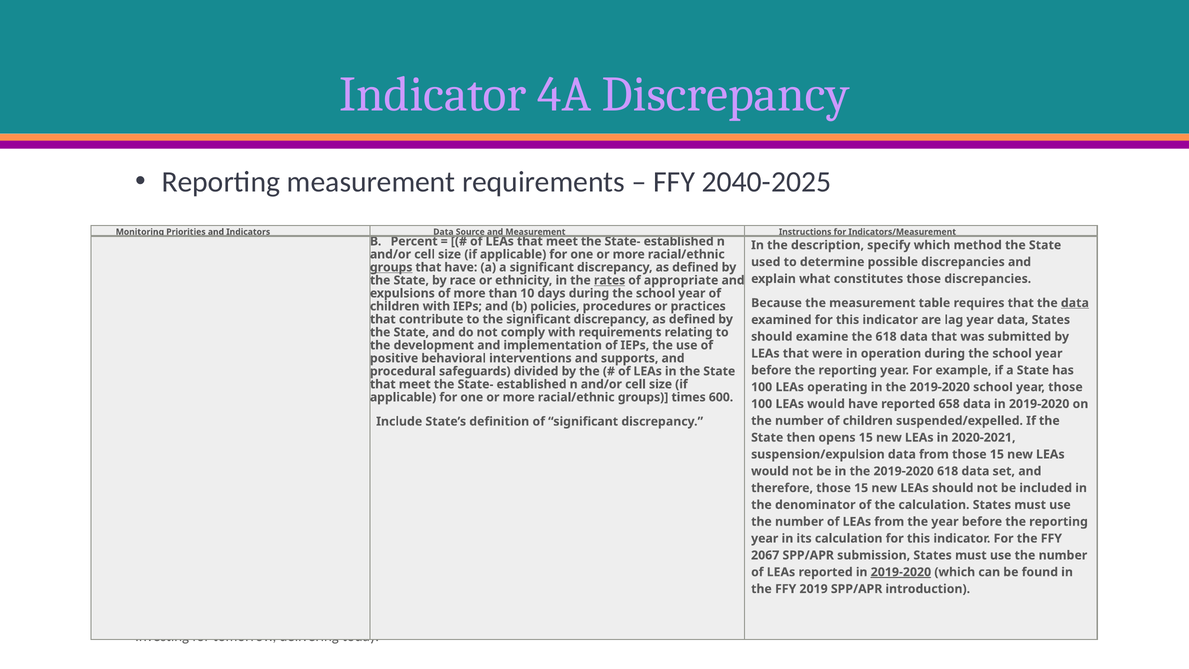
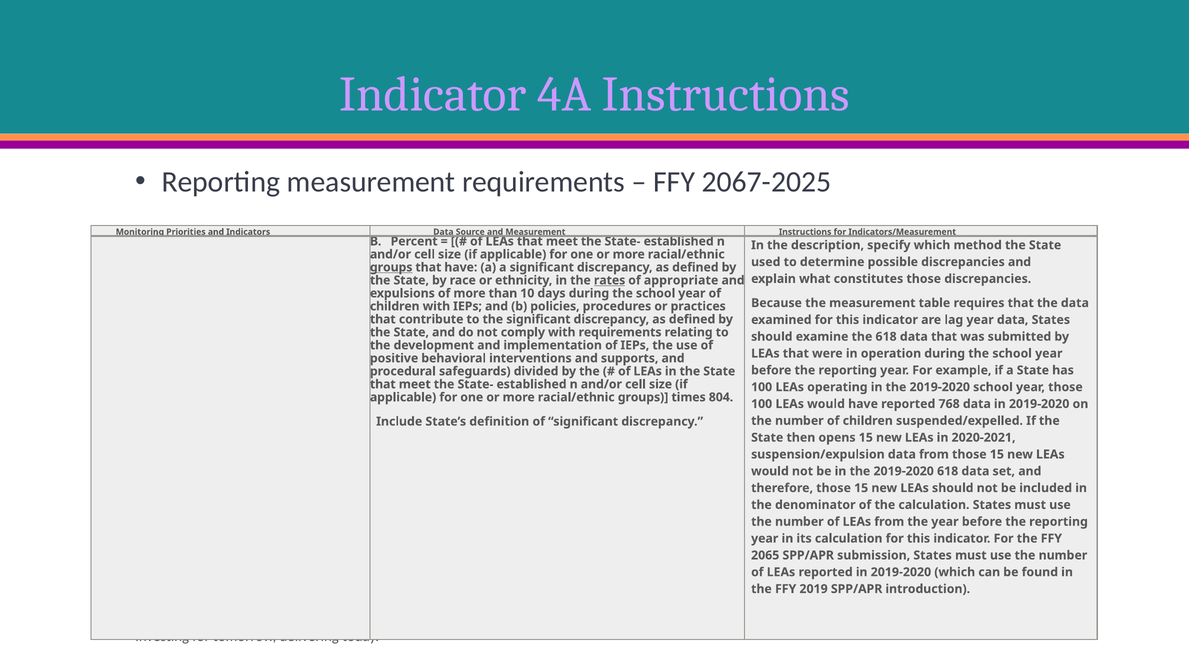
4A Discrepancy: Discrepancy -> Instructions
2040-2025: 2040-2025 -> 2067-2025
data at (1075, 303) underline: present -> none
600: 600 -> 804
658: 658 -> 768
2067: 2067 -> 2065
2019-2020 at (901, 572) underline: present -> none
